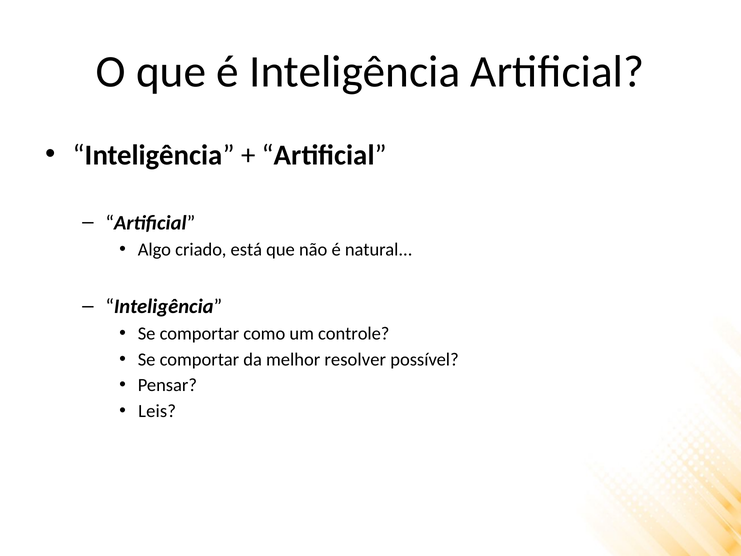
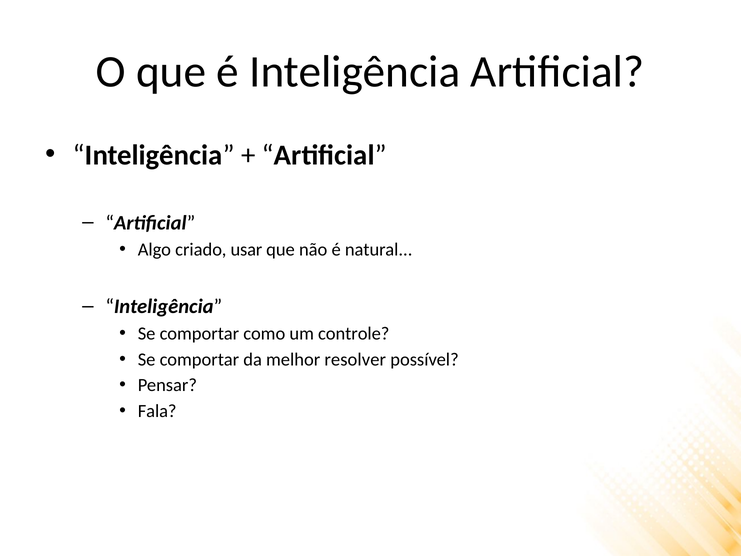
está: está -> usar
Leis: Leis -> Fala
